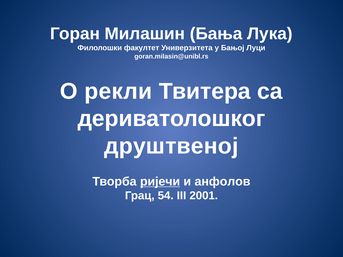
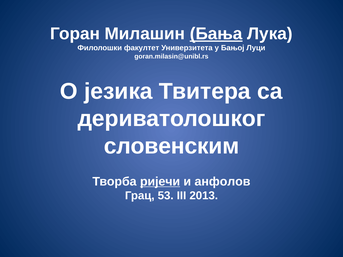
Бања underline: none -> present
рекли: рекли -> језика
друштвеној: друштвеној -> словенским
54: 54 -> 53
2001: 2001 -> 2013
